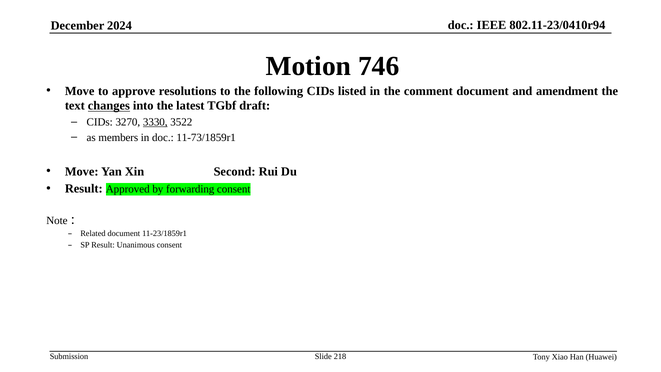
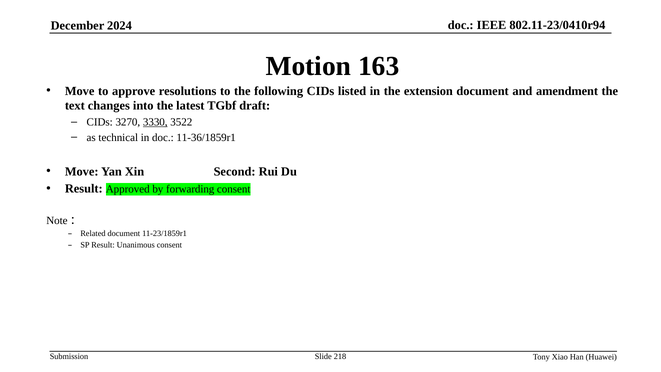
746: 746 -> 163
comment: comment -> extension
changes underline: present -> none
members: members -> technical
11-73/1859r1: 11-73/1859r1 -> 11-36/1859r1
